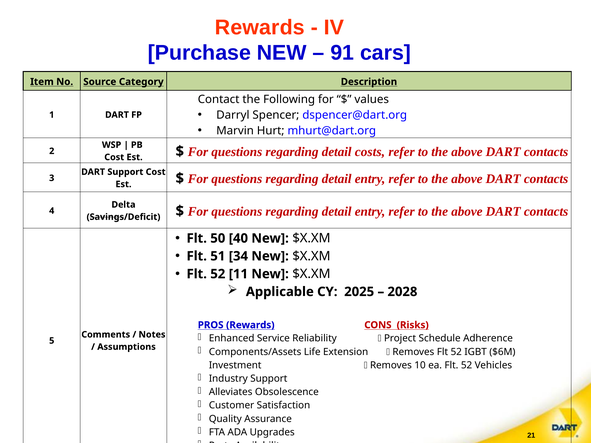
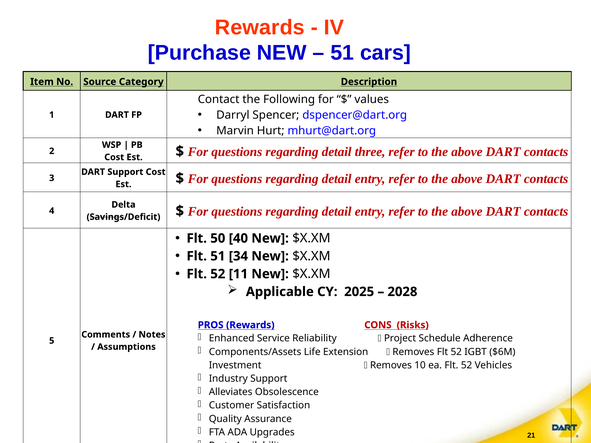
91 at (342, 53): 91 -> 51
costs: costs -> three
